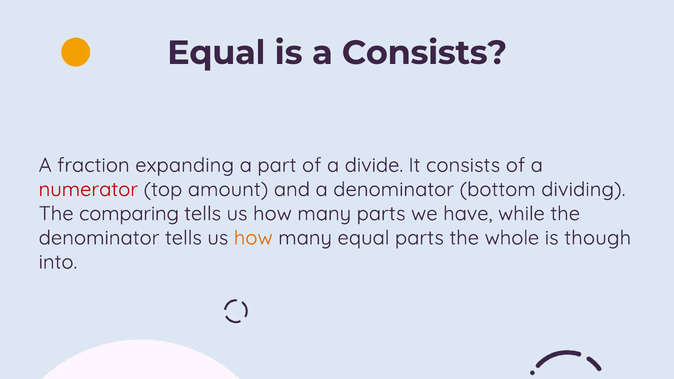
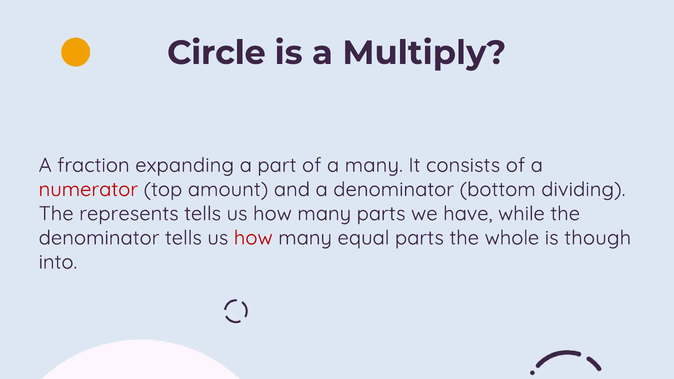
Equal at (216, 53): Equal -> Circle
a Consists: Consists -> Multiply
a divide: divide -> many
comparing: comparing -> represents
how at (253, 238) colour: orange -> red
